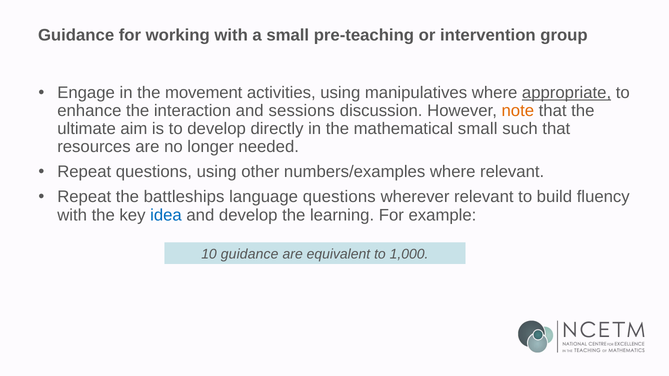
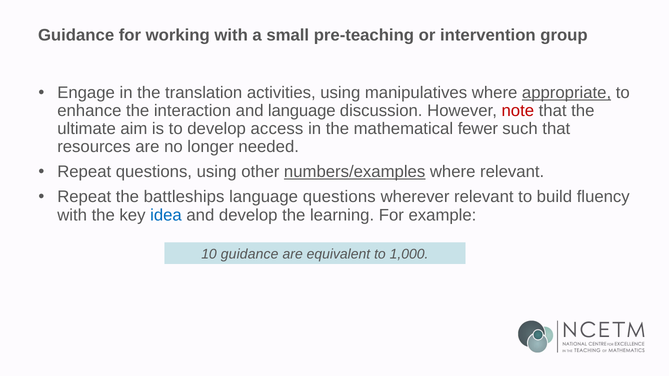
movement: movement -> translation
and sessions: sessions -> language
note colour: orange -> red
directly: directly -> access
mathematical small: small -> fewer
numbers/examples underline: none -> present
